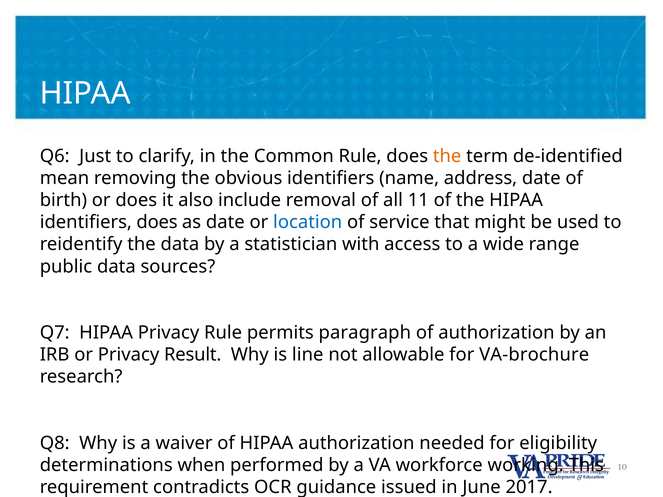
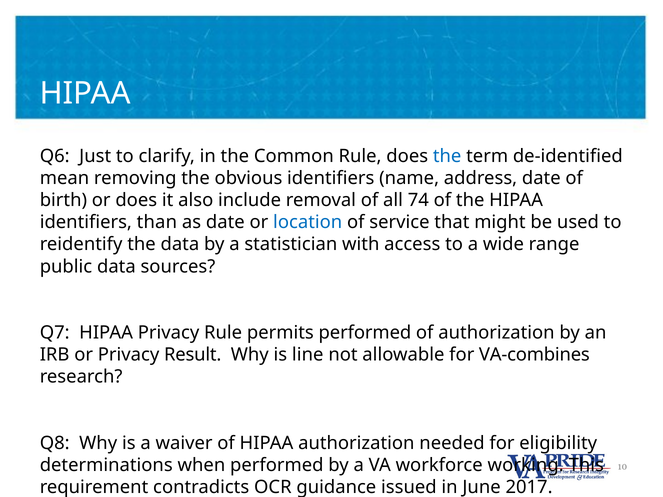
the at (447, 156) colour: orange -> blue
11: 11 -> 74
identifiers does: does -> than
permits paragraph: paragraph -> performed
VA-brochure: VA-brochure -> VA-combines
